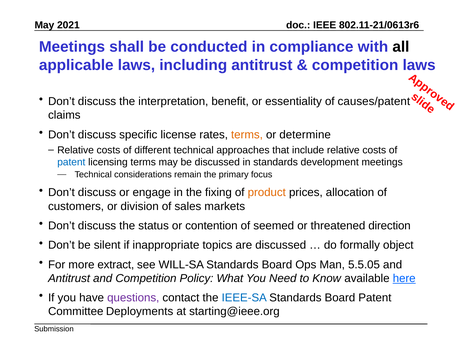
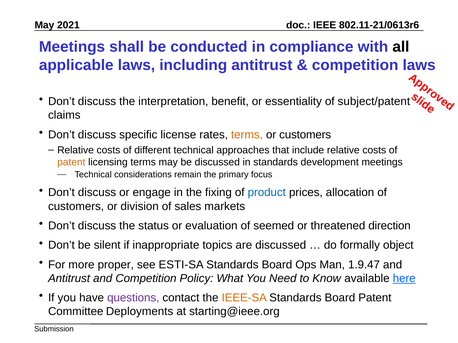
causes/patent: causes/patent -> subject/patent
or determine: determine -> customers
patent at (71, 162) colour: blue -> orange
product colour: orange -> blue
contention: contention -> evaluation
extract: extract -> proper
WILL-SA: WILL-SA -> ESTI-SA
5.5.05: 5.5.05 -> 1.9.47
IEEE-SA colour: blue -> orange
